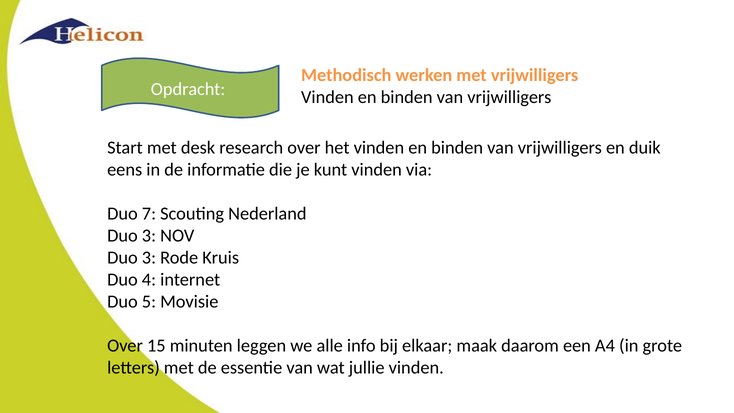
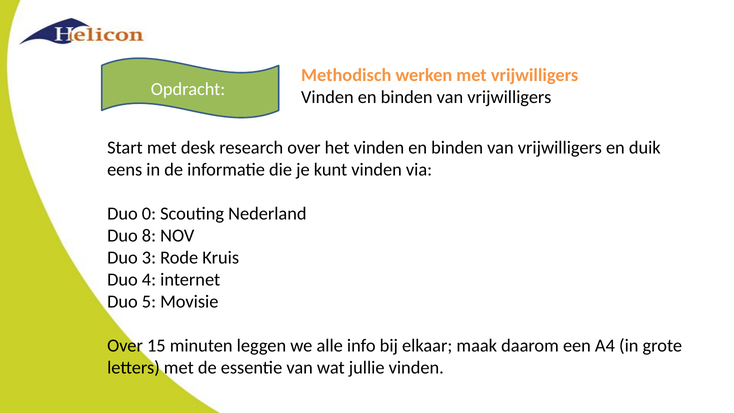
7: 7 -> 0
3 at (149, 236): 3 -> 8
